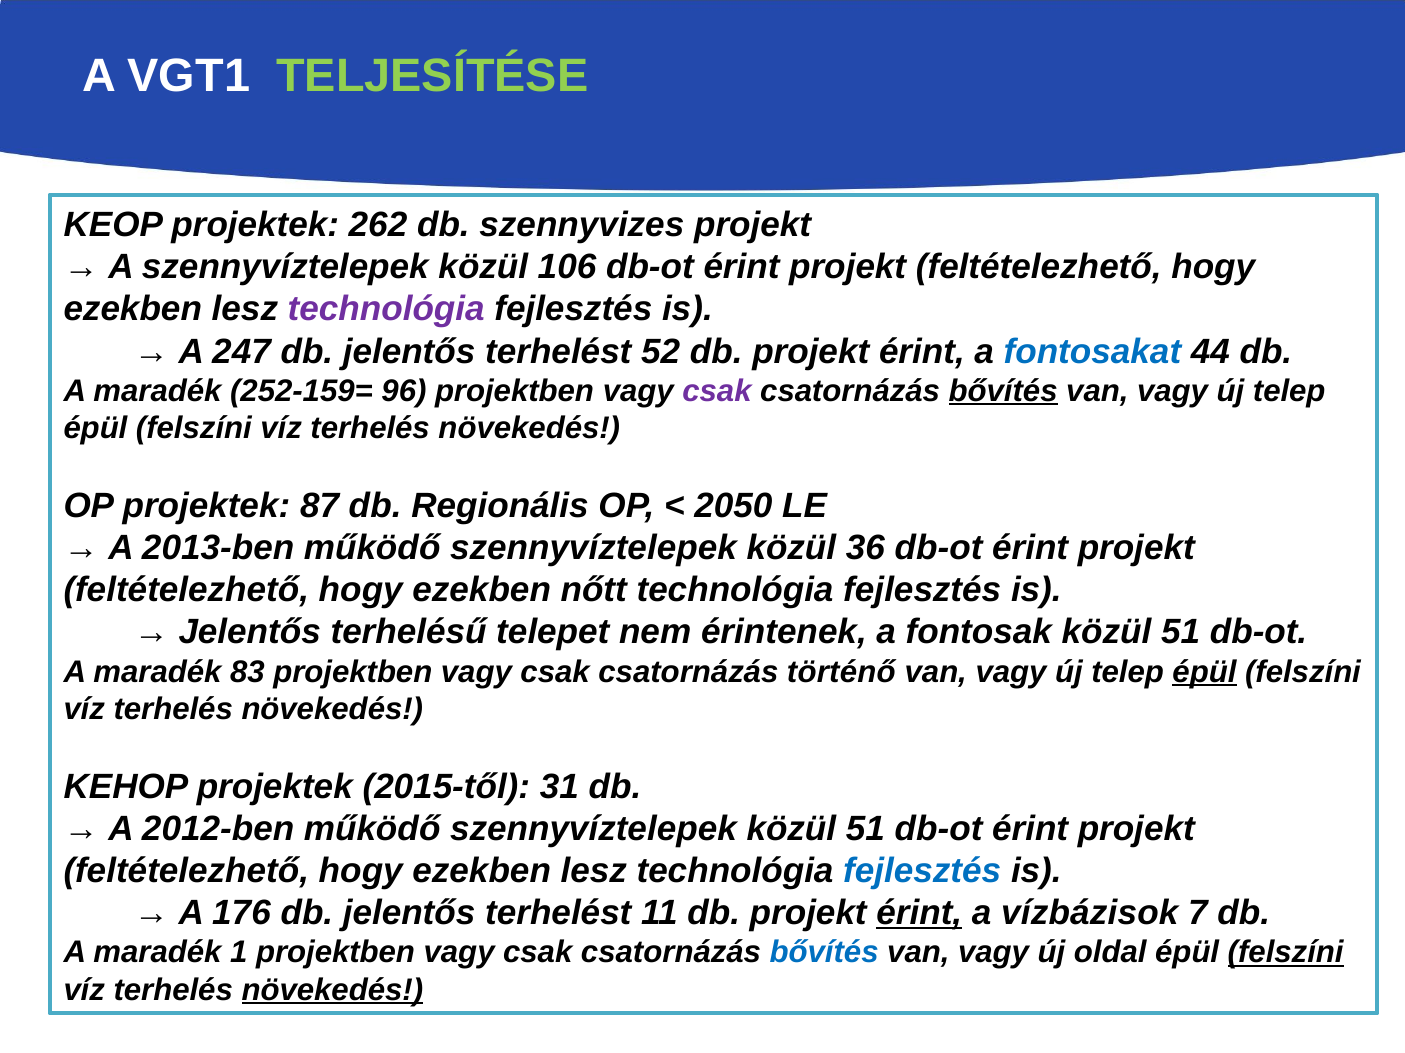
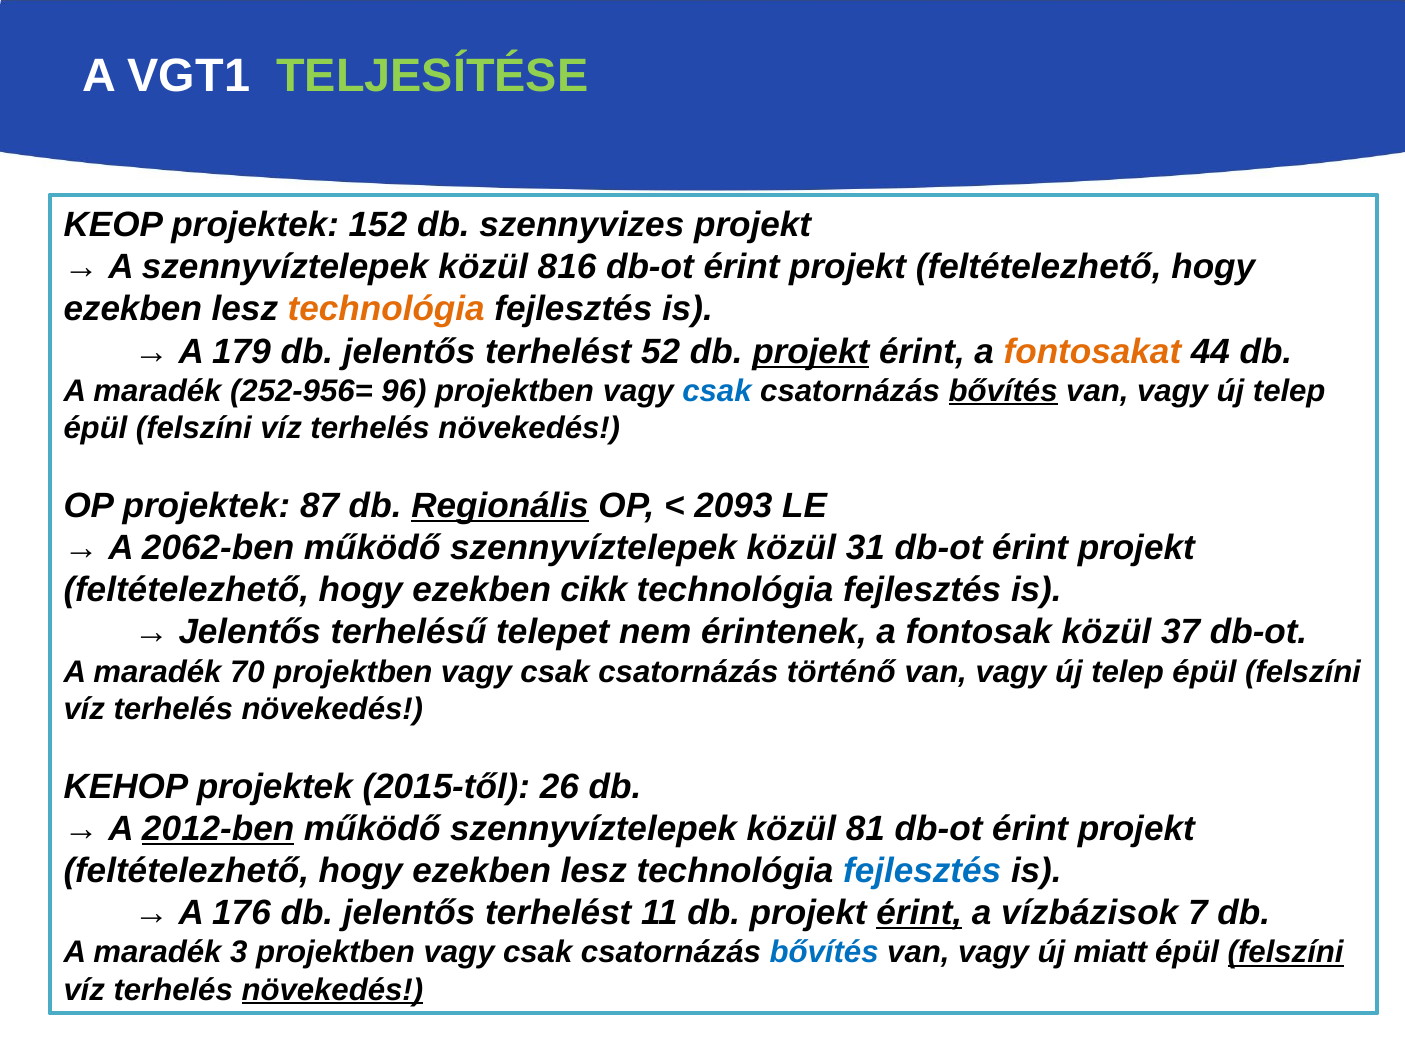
262: 262 -> 152
106: 106 -> 816
technológia at (386, 310) colour: purple -> orange
247: 247 -> 179
projekt at (811, 352) underline: none -> present
fontosakat colour: blue -> orange
252-159=: 252-159= -> 252-956=
csak at (717, 391) colour: purple -> blue
Regionális underline: none -> present
2050: 2050 -> 2093
2013-ben: 2013-ben -> 2062-ben
36: 36 -> 31
nőtt: nőtt -> cikk
fontosak közül 51: 51 -> 37
83: 83 -> 70
épül at (1204, 672) underline: present -> none
31: 31 -> 26
2012-ben underline: none -> present
szennyvíztelepek közül 51: 51 -> 81
1: 1 -> 3
oldal: oldal -> miatt
